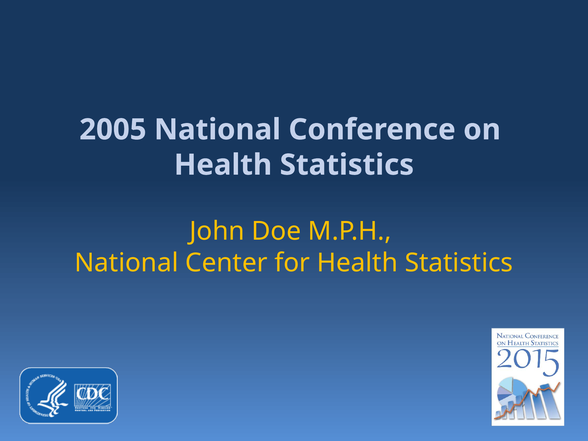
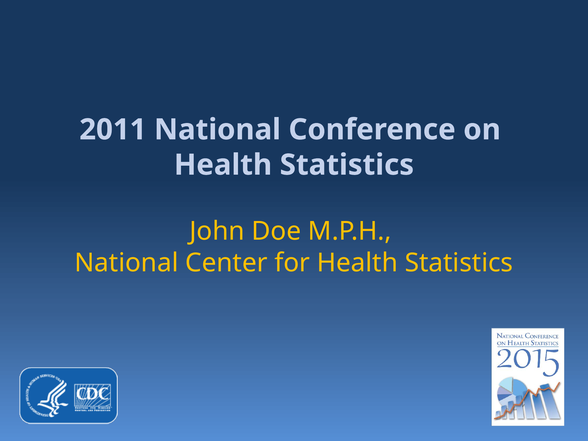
2005: 2005 -> 2011
